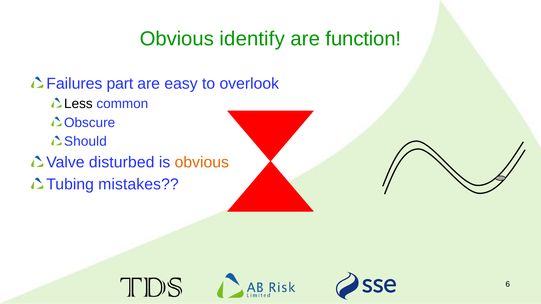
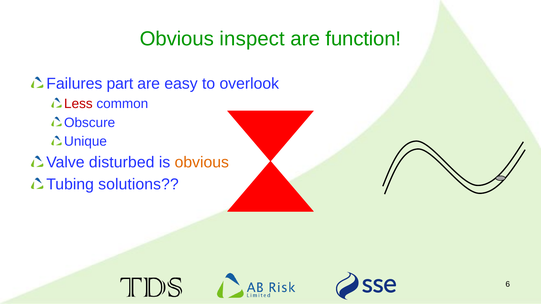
identify: identify -> inspect
Less colour: black -> red
Should: Should -> Unique
mistakes: mistakes -> solutions
